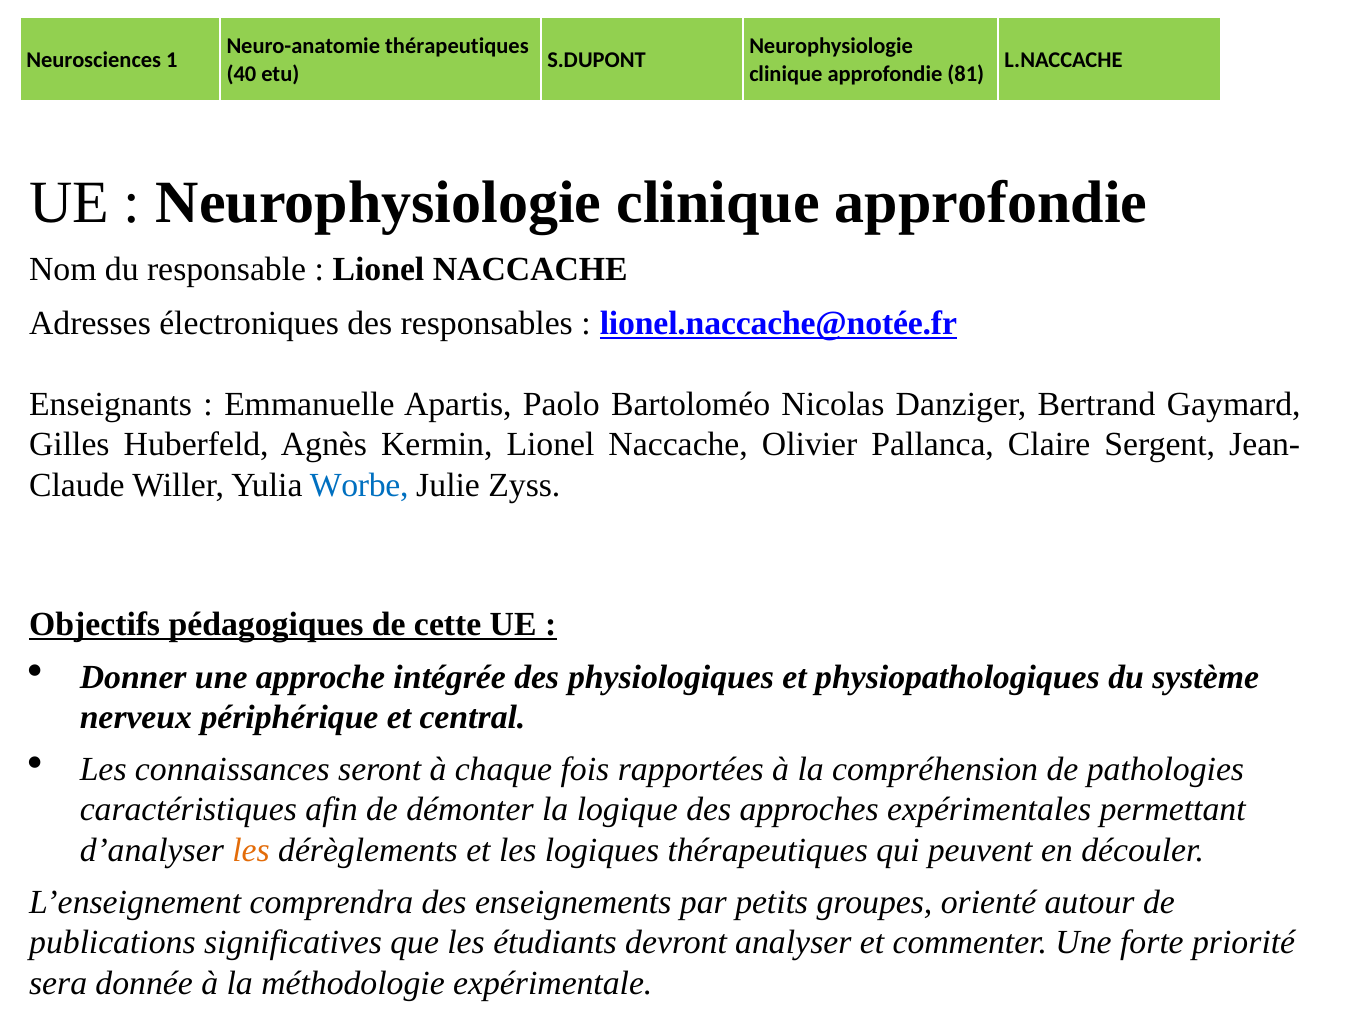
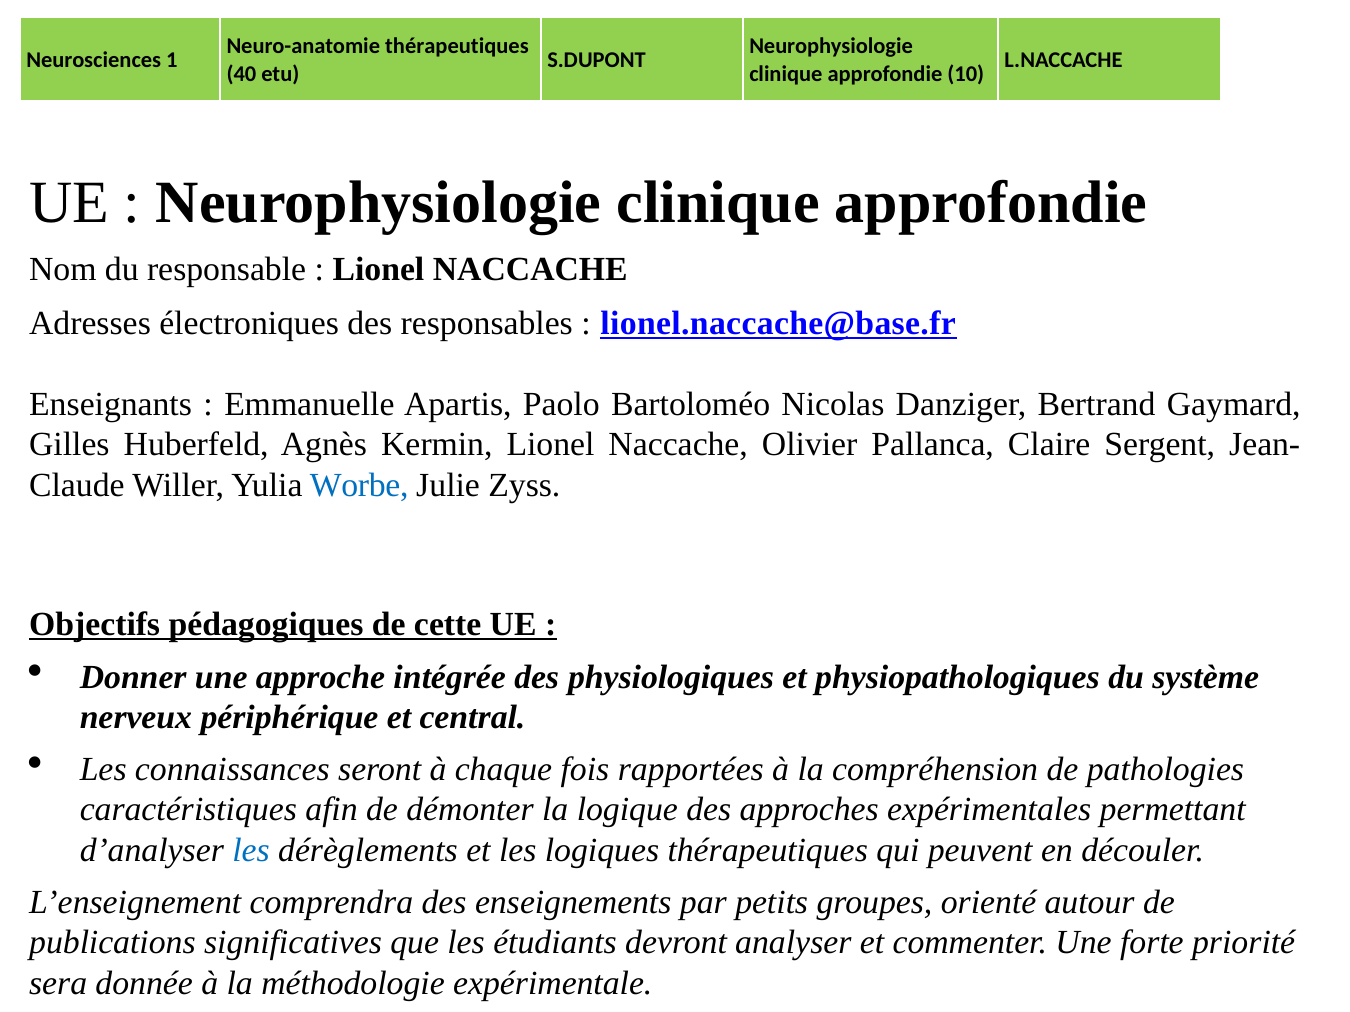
81: 81 -> 10
lionel.naccache@notée.fr: lionel.naccache@notée.fr -> lionel.naccache@base.fr
les at (251, 851) colour: orange -> blue
